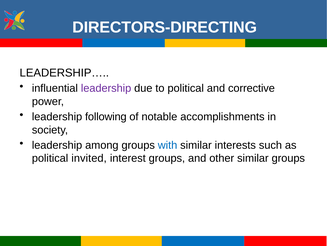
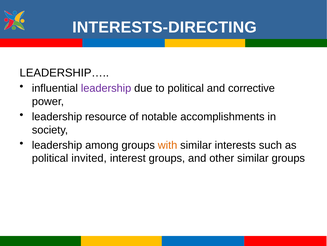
DIRECTORS-DIRECTING: DIRECTORS-DIRECTING -> INTERESTS-DIRECTING
following: following -> resource
with colour: blue -> orange
